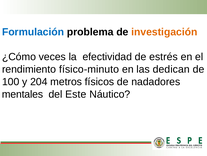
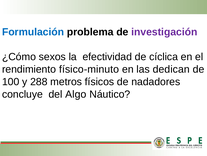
investigación colour: orange -> purple
veces: veces -> sexos
estrés: estrés -> cíclica
204: 204 -> 288
mentales: mentales -> concluye
Este: Este -> Algo
